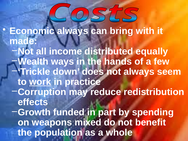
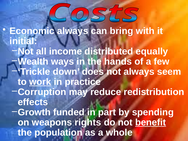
made: made -> initial
mixed: mixed -> rights
benefit underline: none -> present
